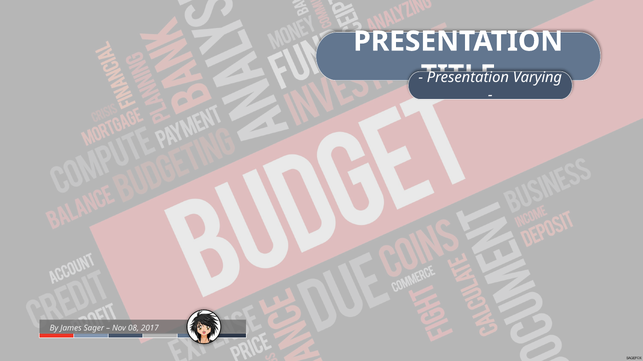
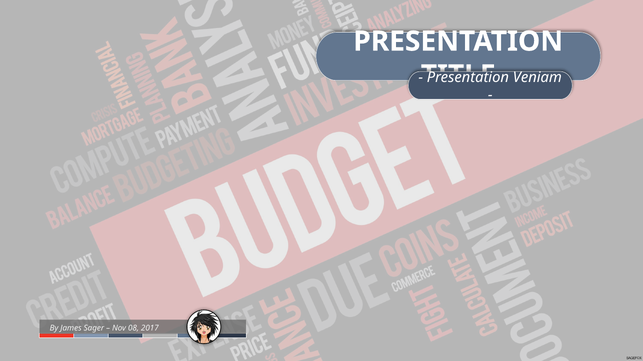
Varying: Varying -> Veniam
